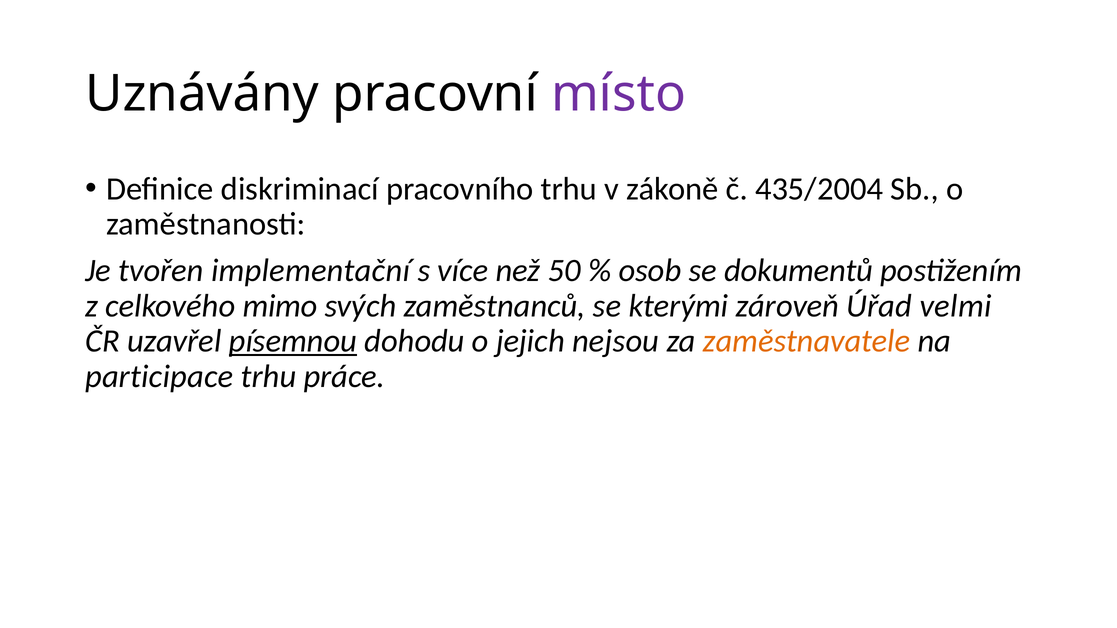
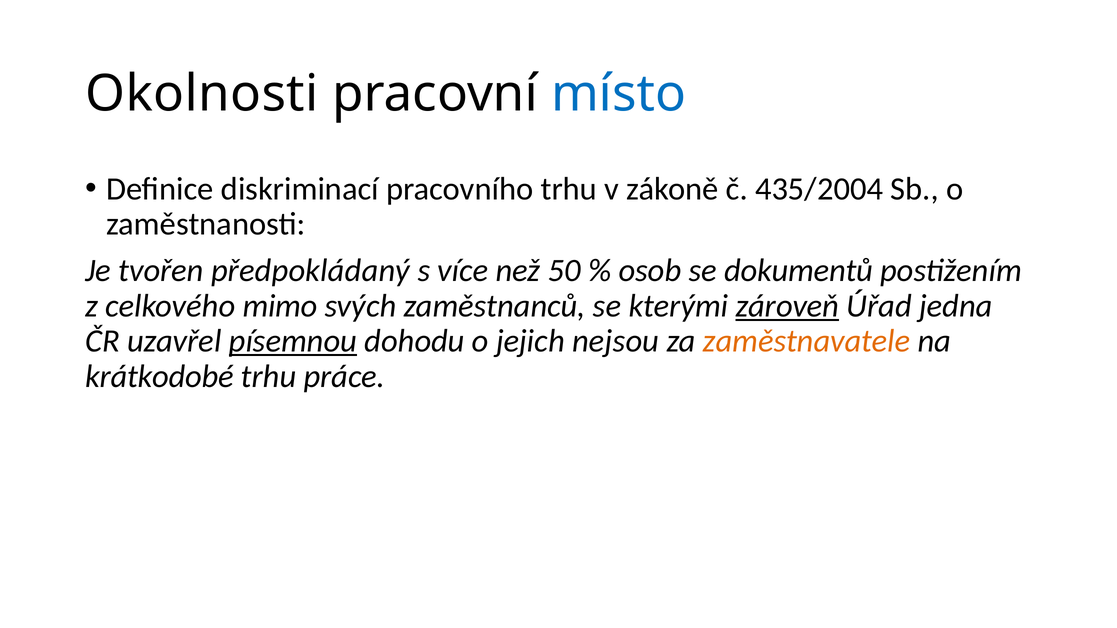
Uznávány: Uznávány -> Okolnosti
místo colour: purple -> blue
implementační: implementační -> předpokládaný
zároveň underline: none -> present
velmi: velmi -> jedna
participace: participace -> krátkodobé
